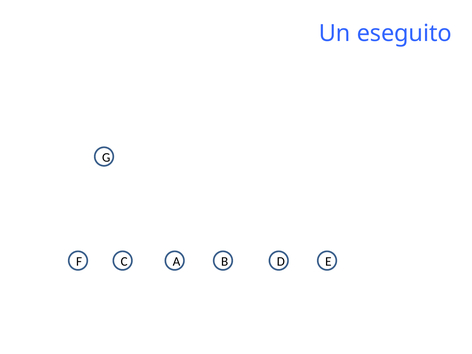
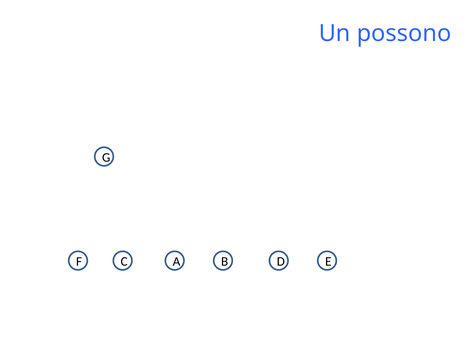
eseguito: eseguito -> possono
